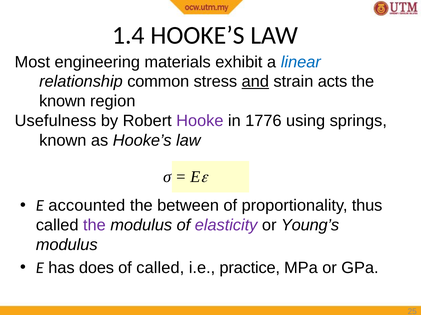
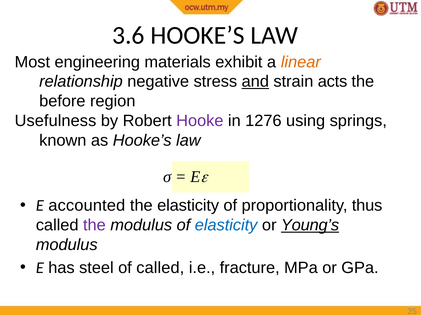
1.4: 1.4 -> 3.6
linear colour: blue -> orange
common: common -> negative
known at (62, 101): known -> before
1776: 1776 -> 1276
the between: between -> elasticity
elasticity at (226, 226) colour: purple -> blue
Young’s underline: none -> present
does: does -> steel
practice: practice -> fracture
